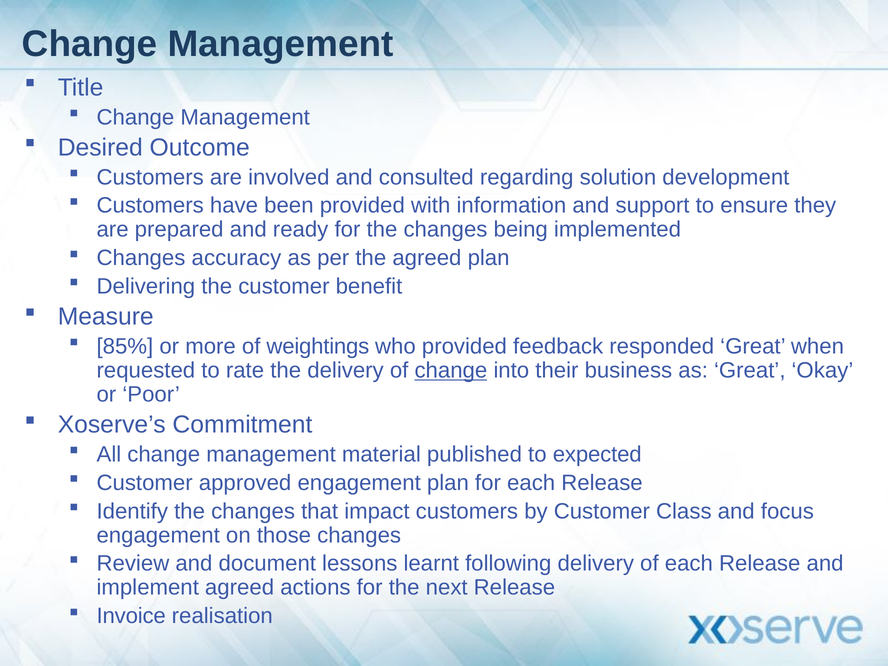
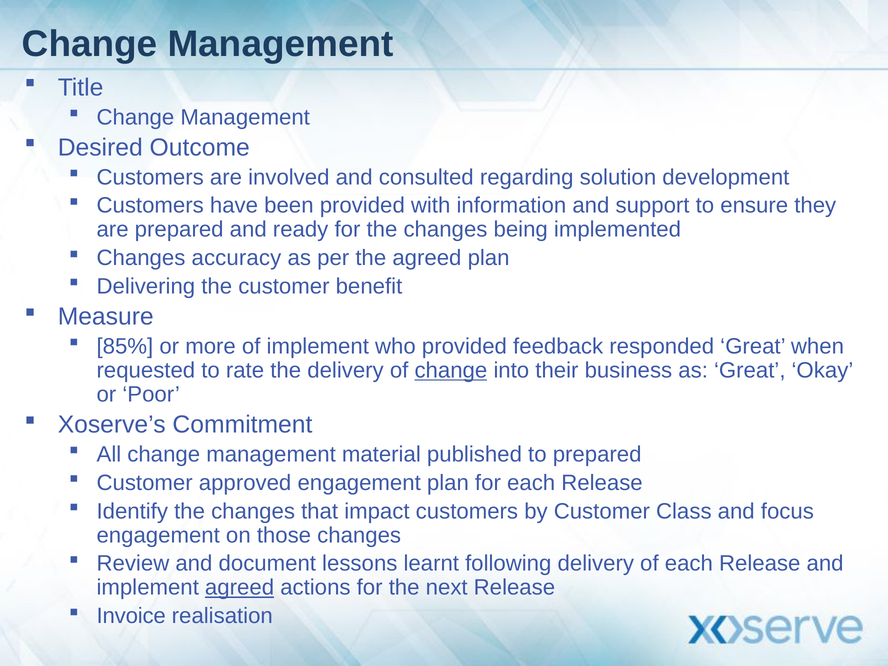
of weightings: weightings -> implement
to expected: expected -> prepared
agreed at (240, 588) underline: none -> present
